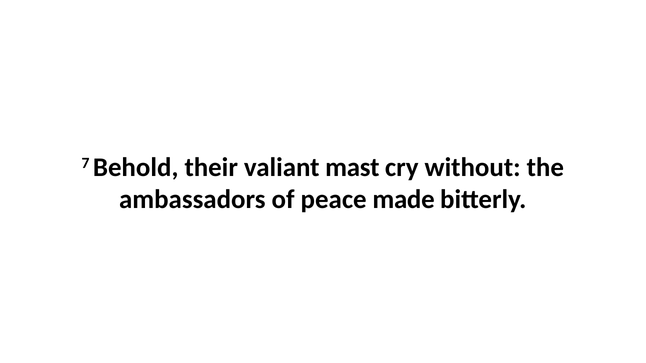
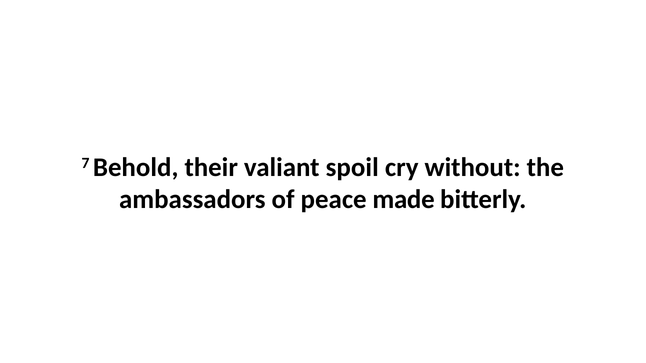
mast: mast -> spoil
